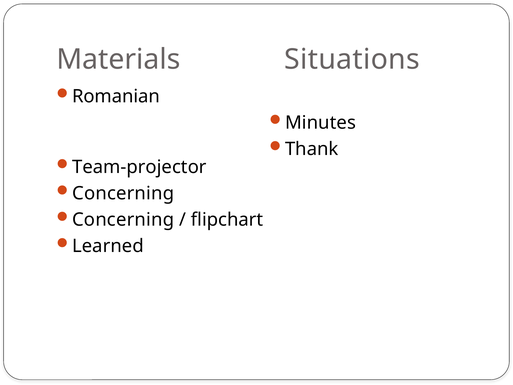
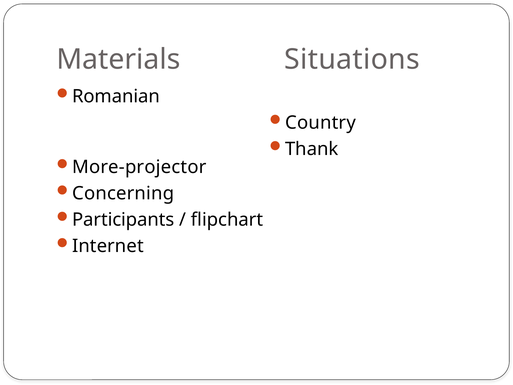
Minutes: Minutes -> Country
Team-projector: Team-projector -> More-projector
Concerning at (123, 220): Concerning -> Participants
Learned: Learned -> Internet
